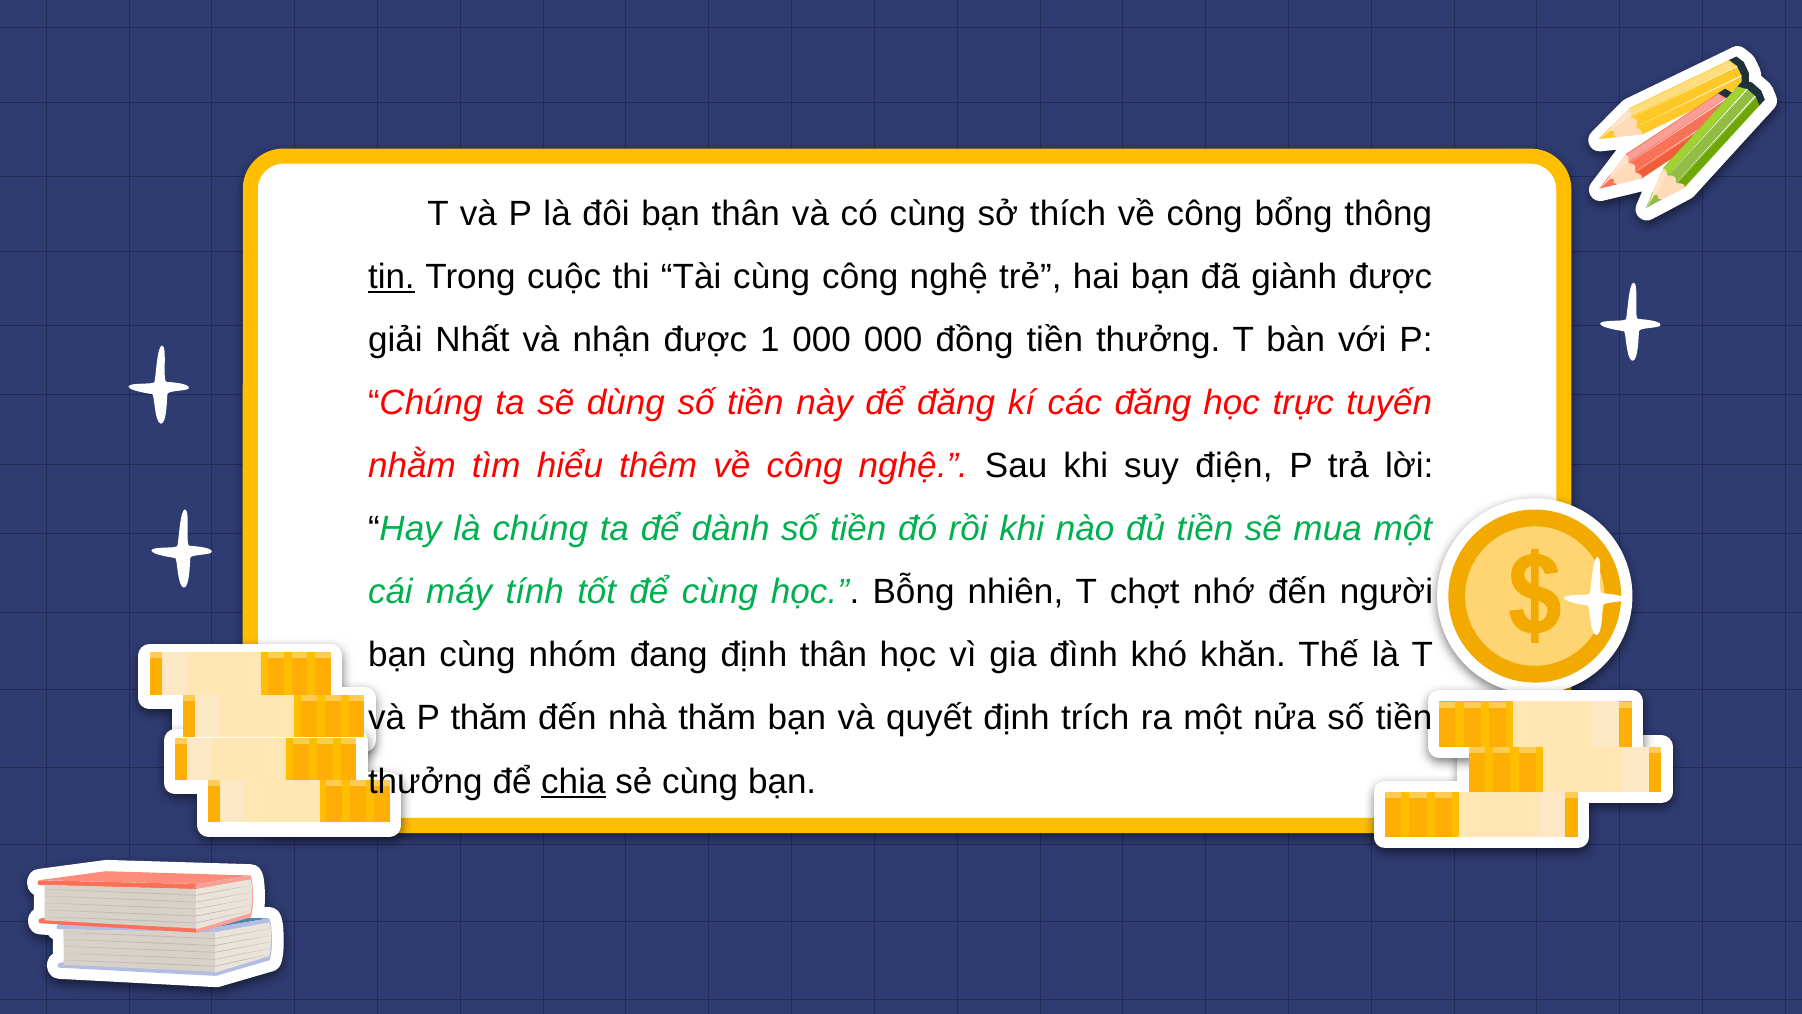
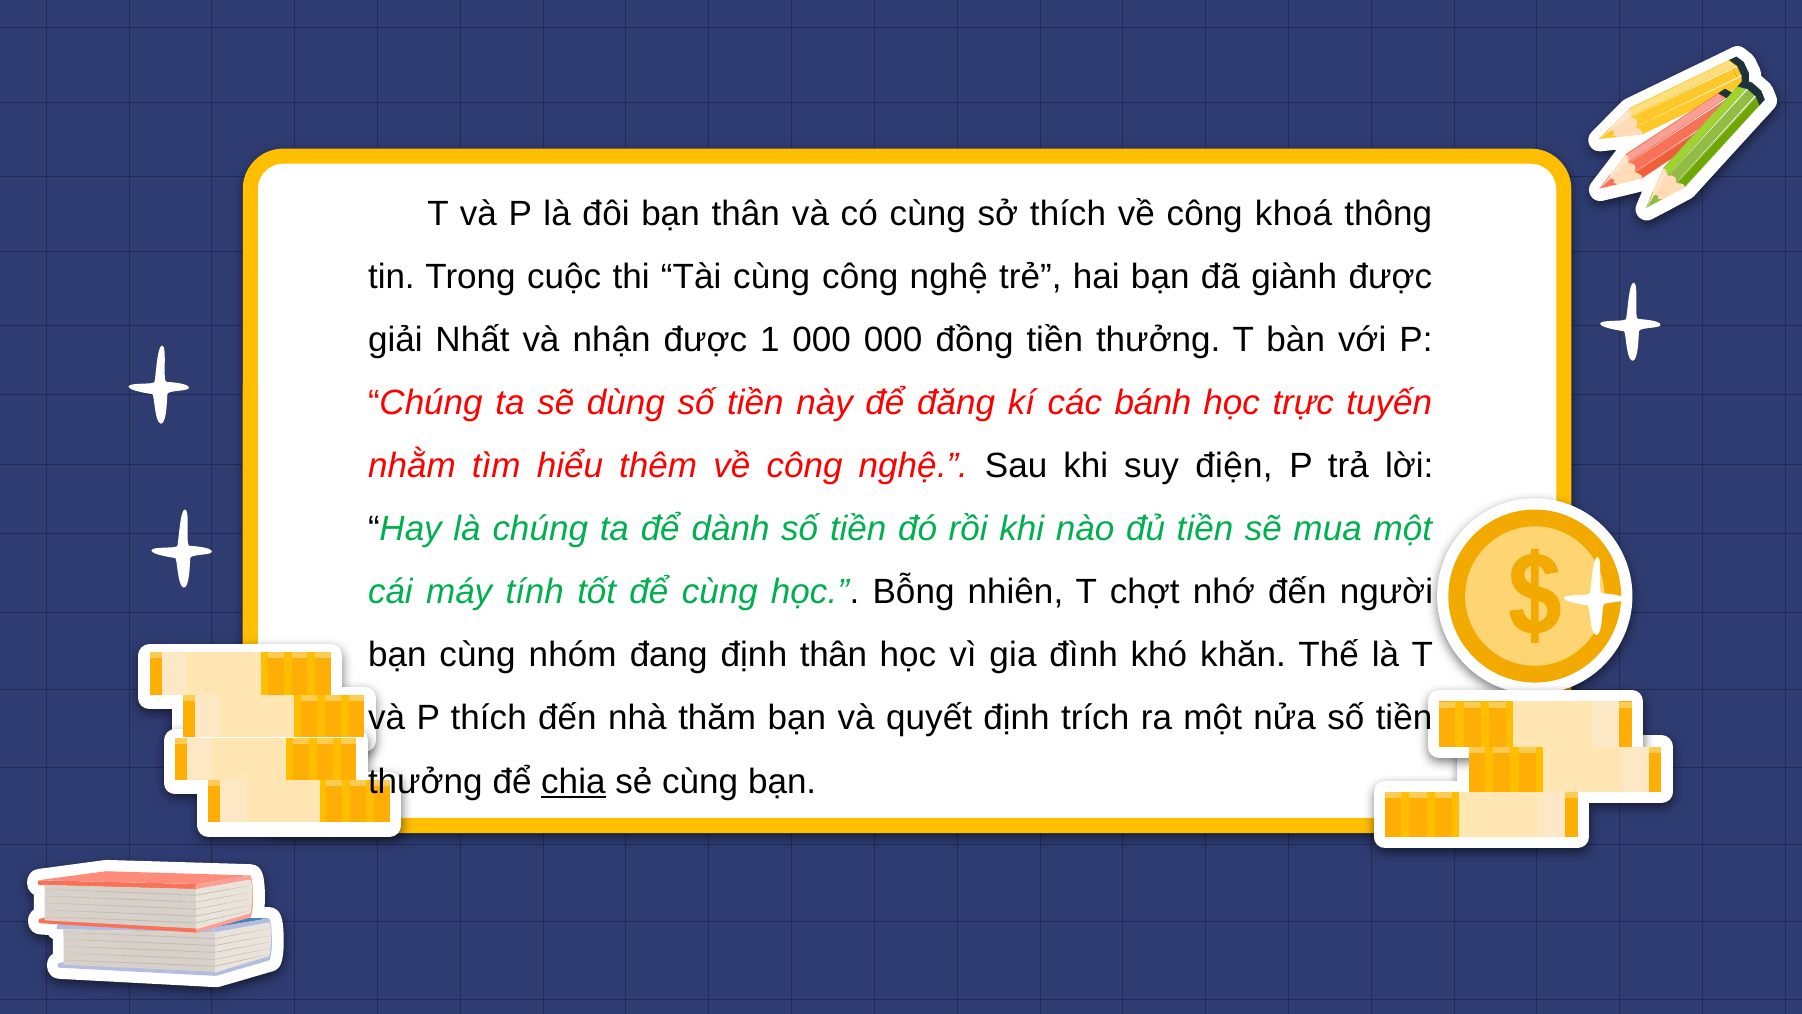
bổng: bổng -> khoá
tin underline: present -> none
các đăng: đăng -> bánh
P thăm: thăm -> thích
